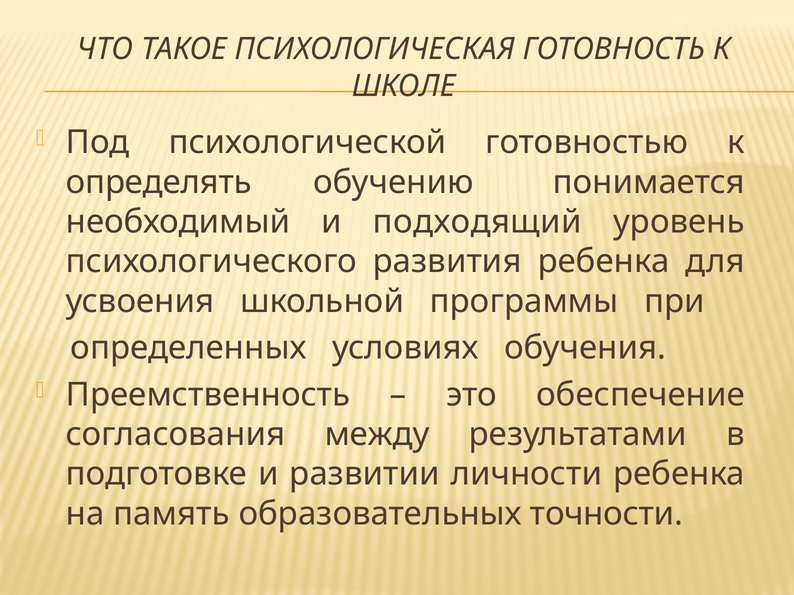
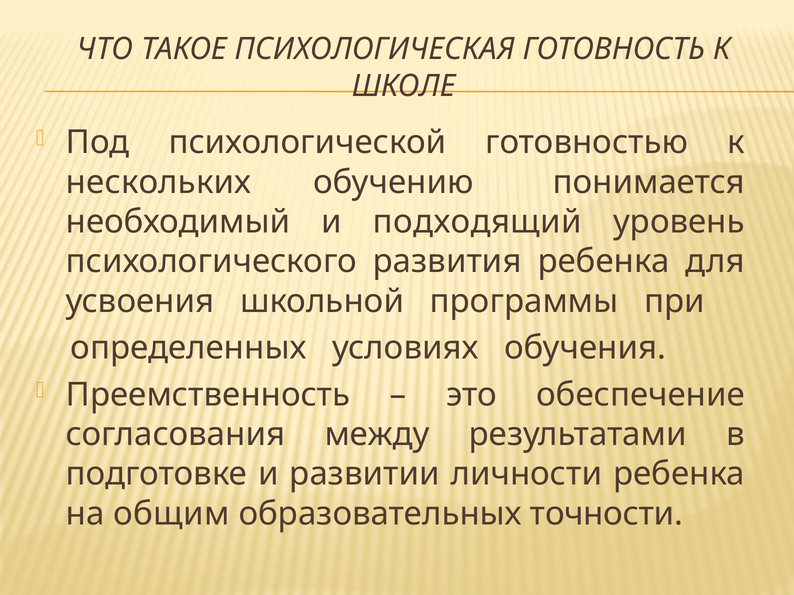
определять: определять -> нескольких
память: память -> общим
